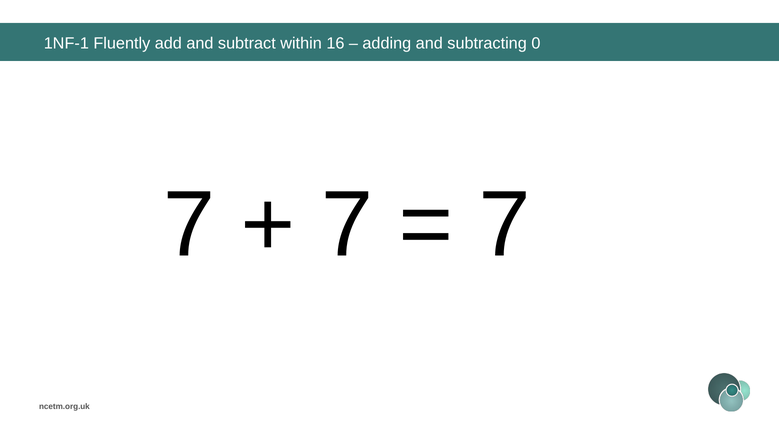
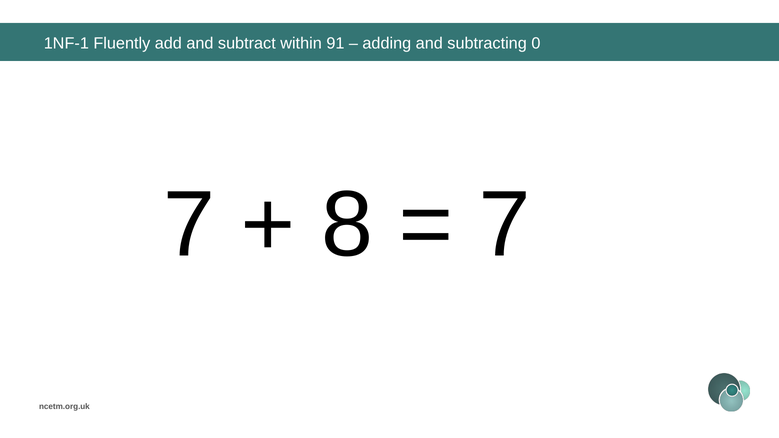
16: 16 -> 91
7 at (347, 225): 7 -> 8
